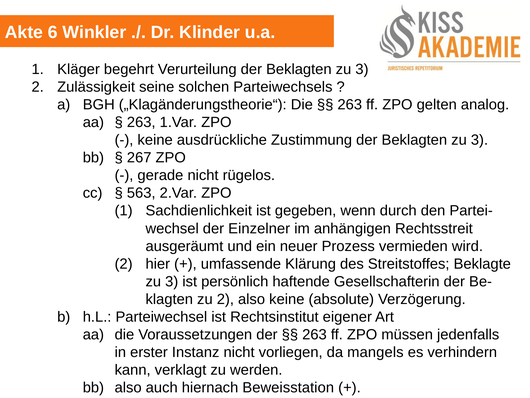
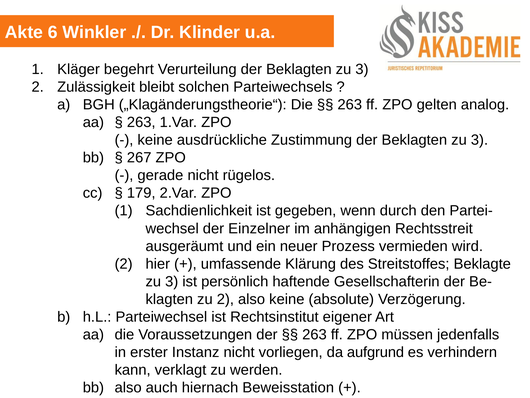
seine: seine -> bleibt
563: 563 -> 179
mangels: mangels -> aufgrund
